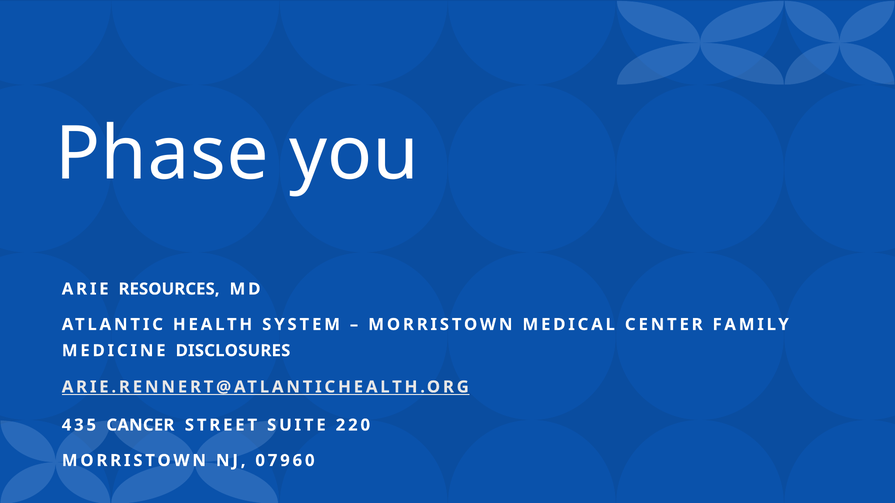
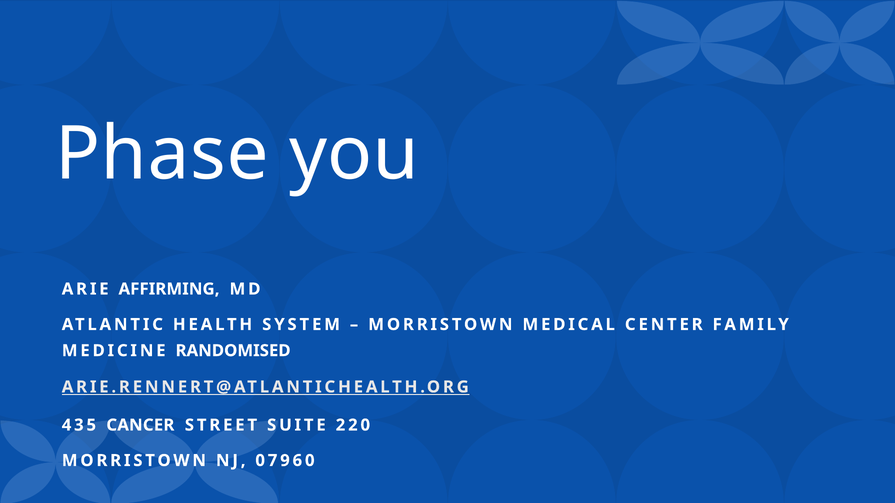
RESOURCES: RESOURCES -> AFFIRMING
DISCLOSURES: DISCLOSURES -> RANDOMISED
